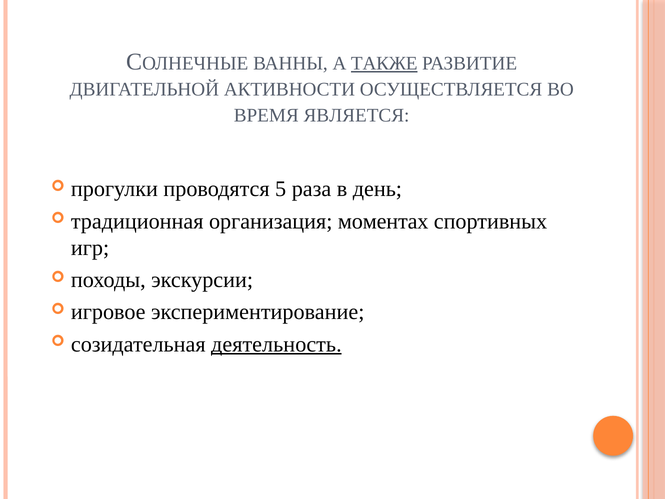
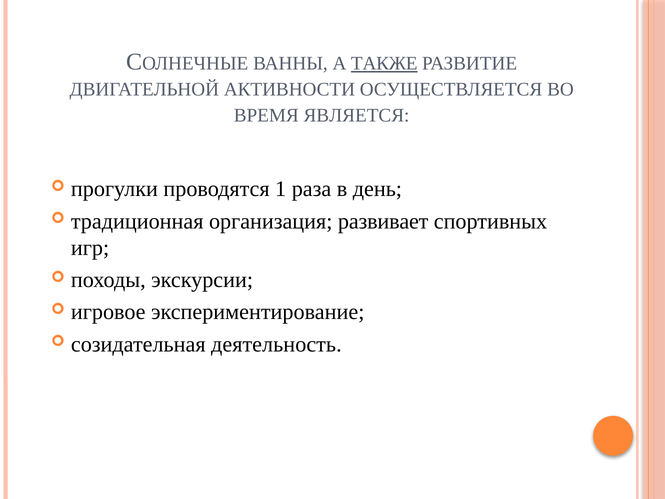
5: 5 -> 1
моментах: моментах -> развивает
деятельность underline: present -> none
